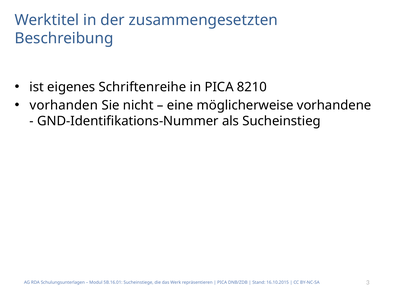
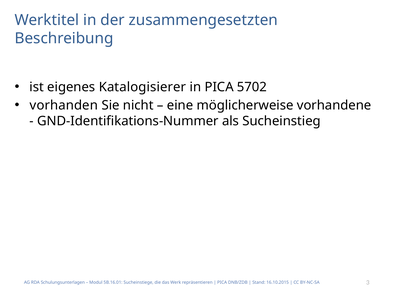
Schriftenreihe: Schriftenreihe -> Katalogisierer
8210: 8210 -> 5702
